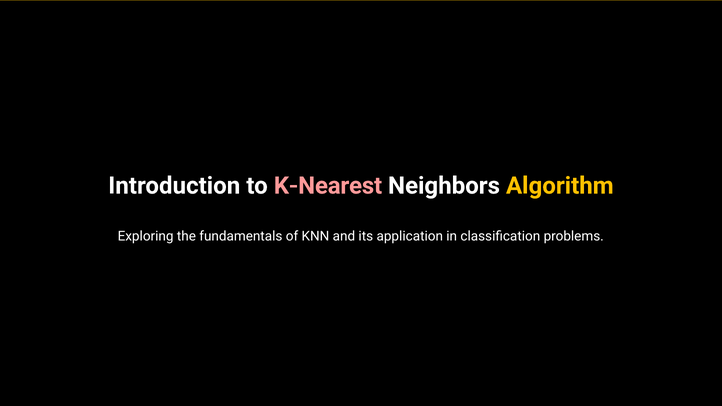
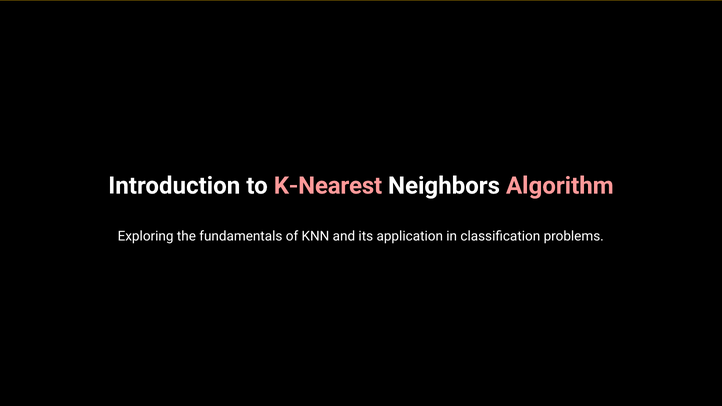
Algorithm colour: yellow -> pink
